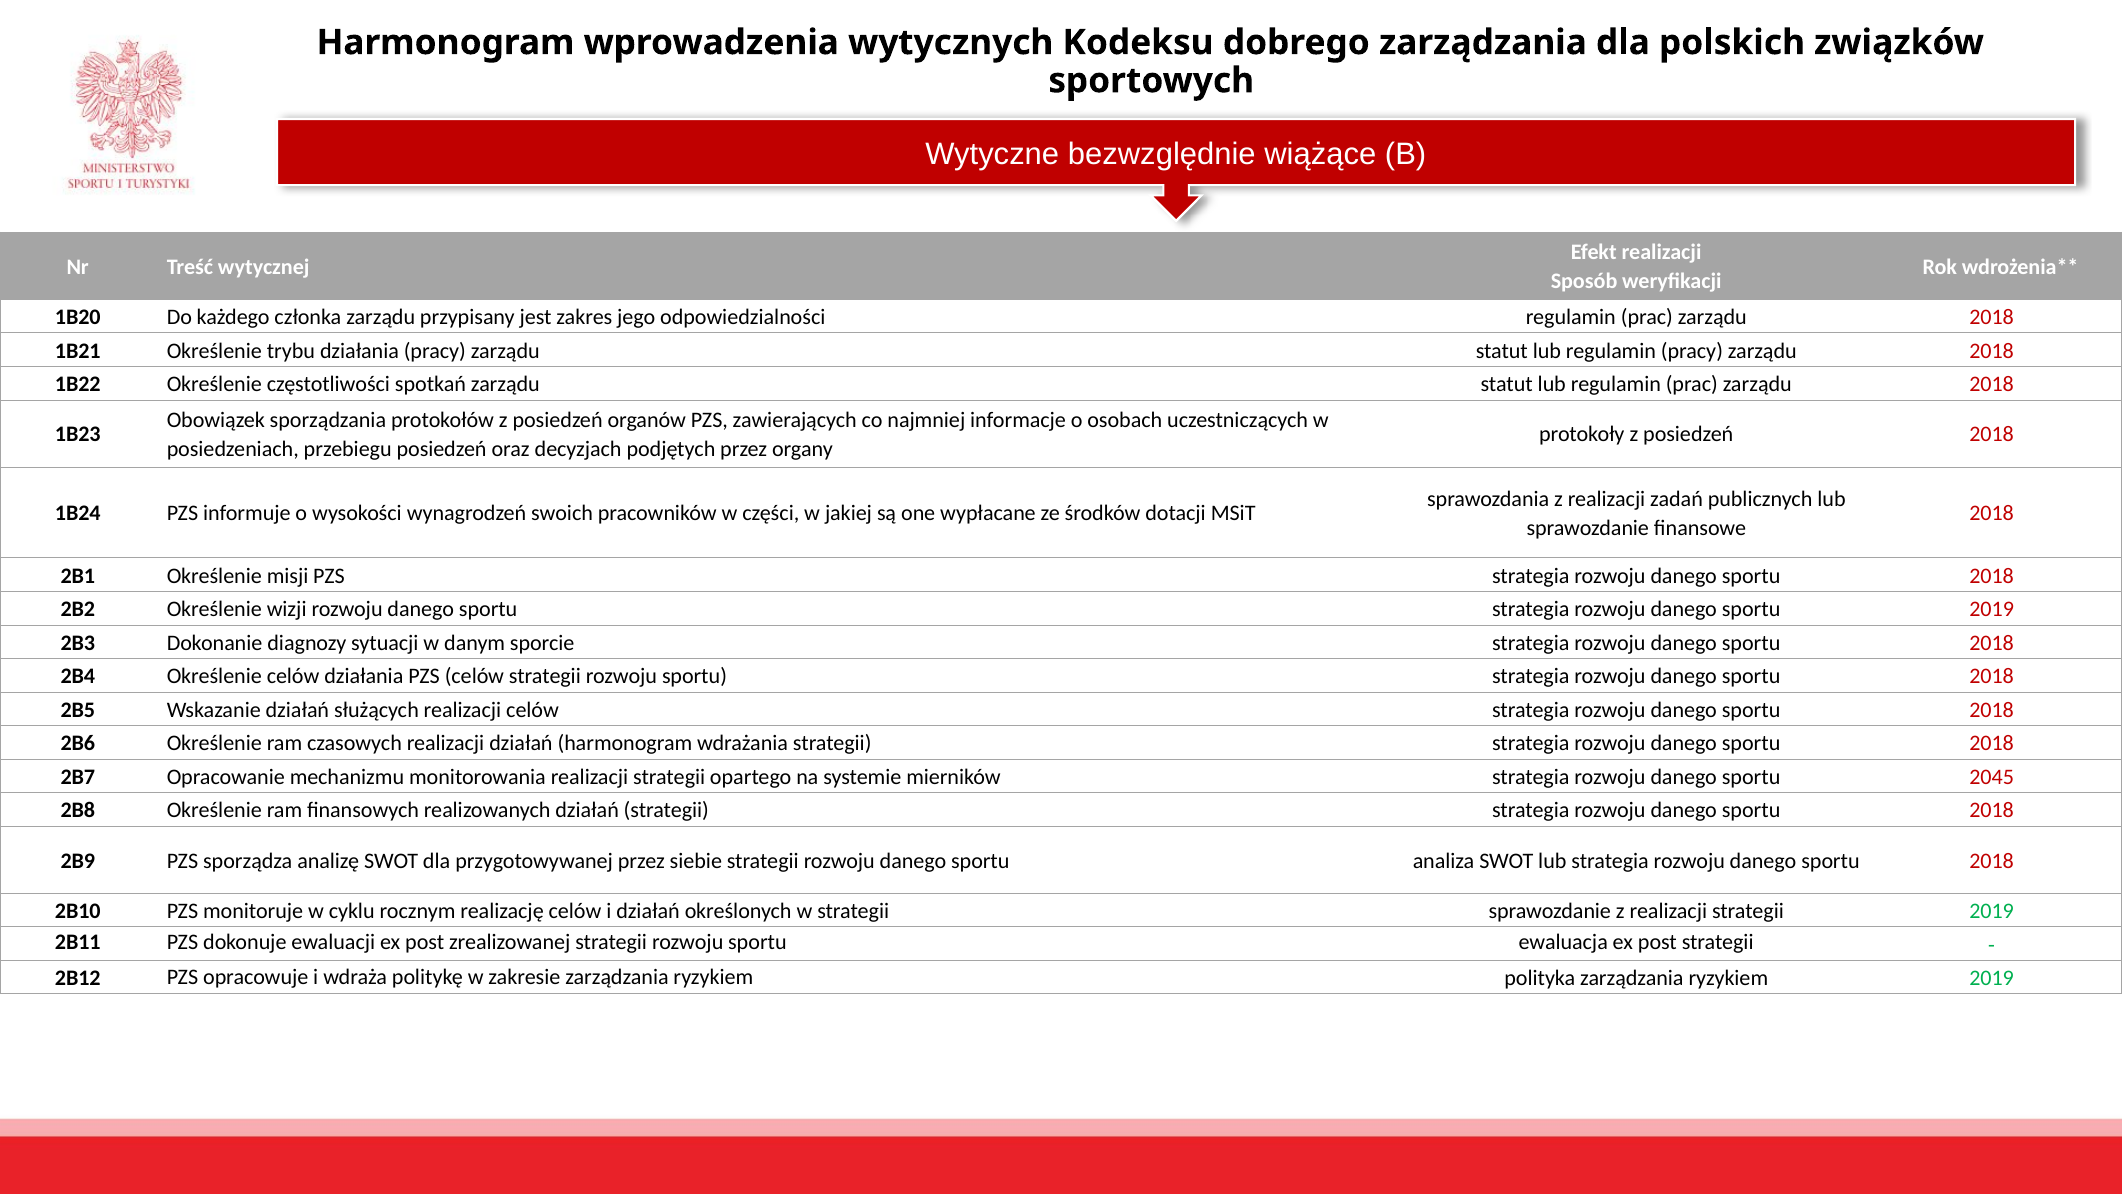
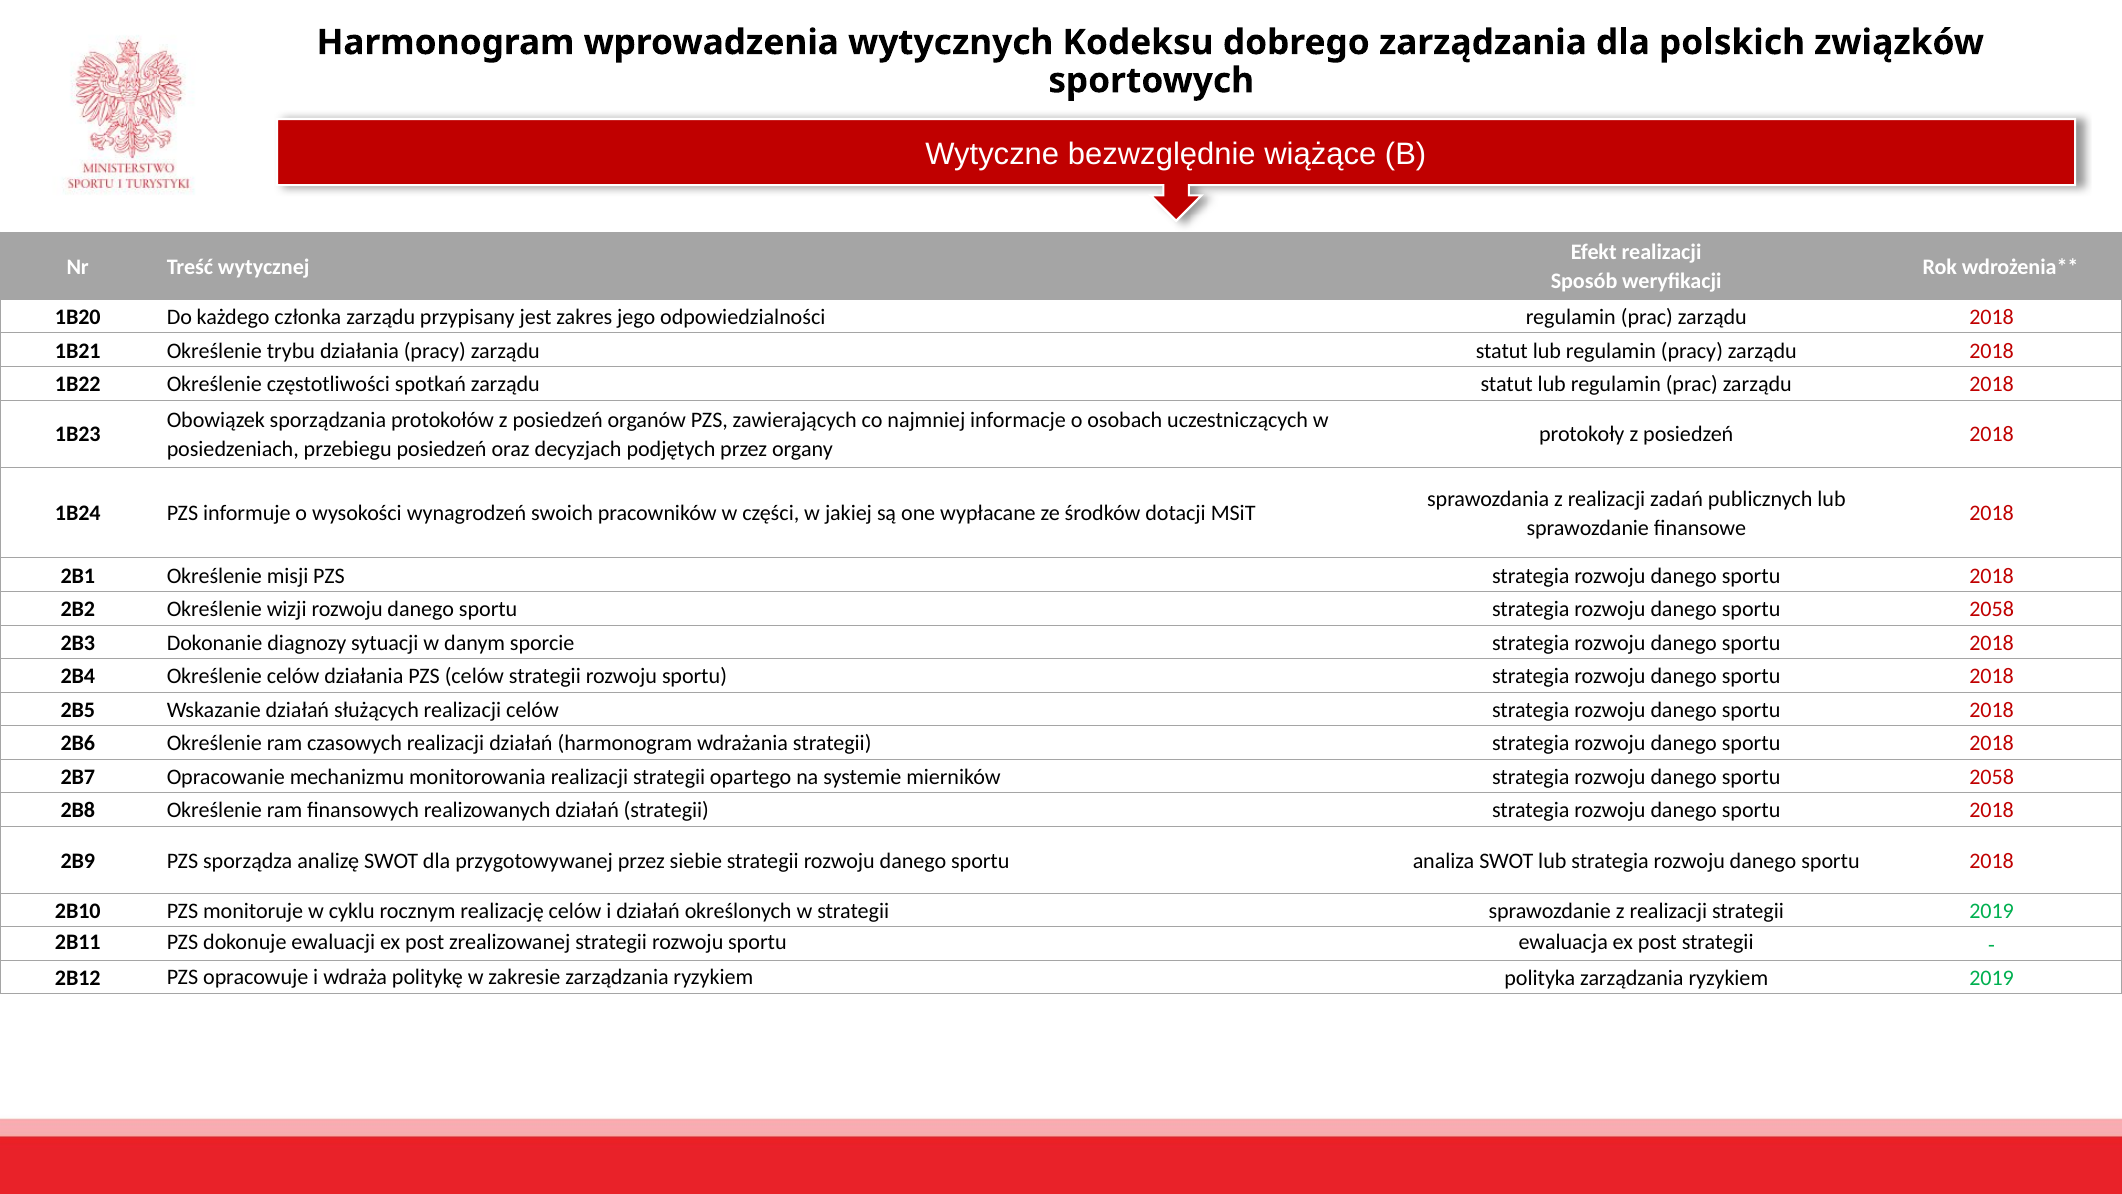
2019 at (1992, 609): 2019 -> 2058
2045 at (1992, 777): 2045 -> 2058
